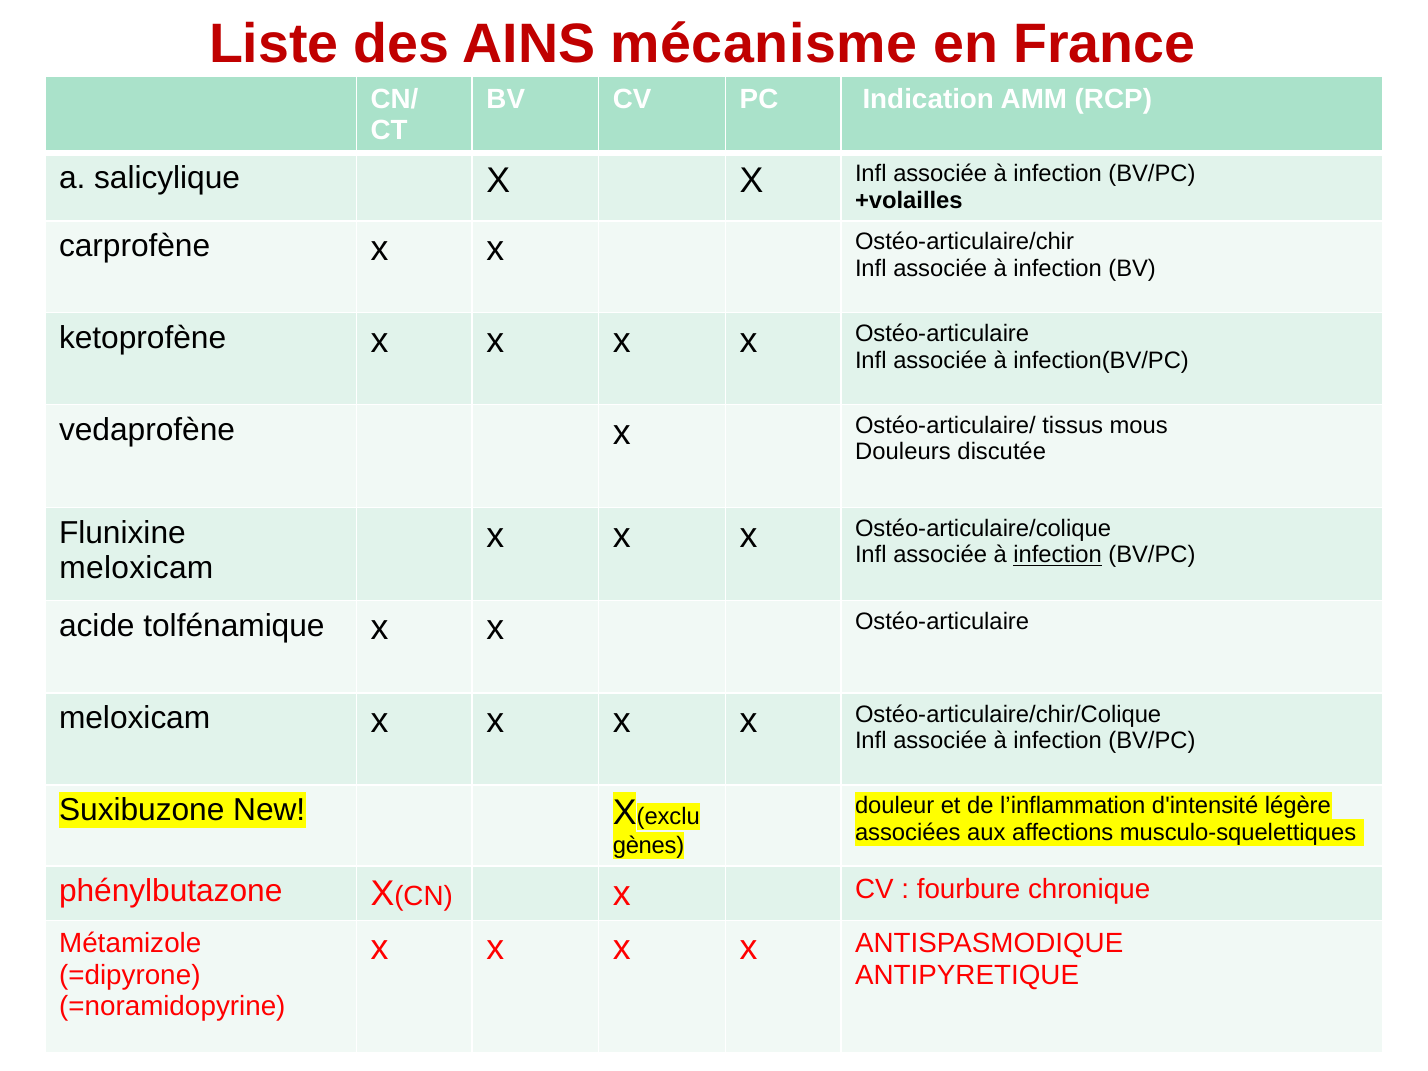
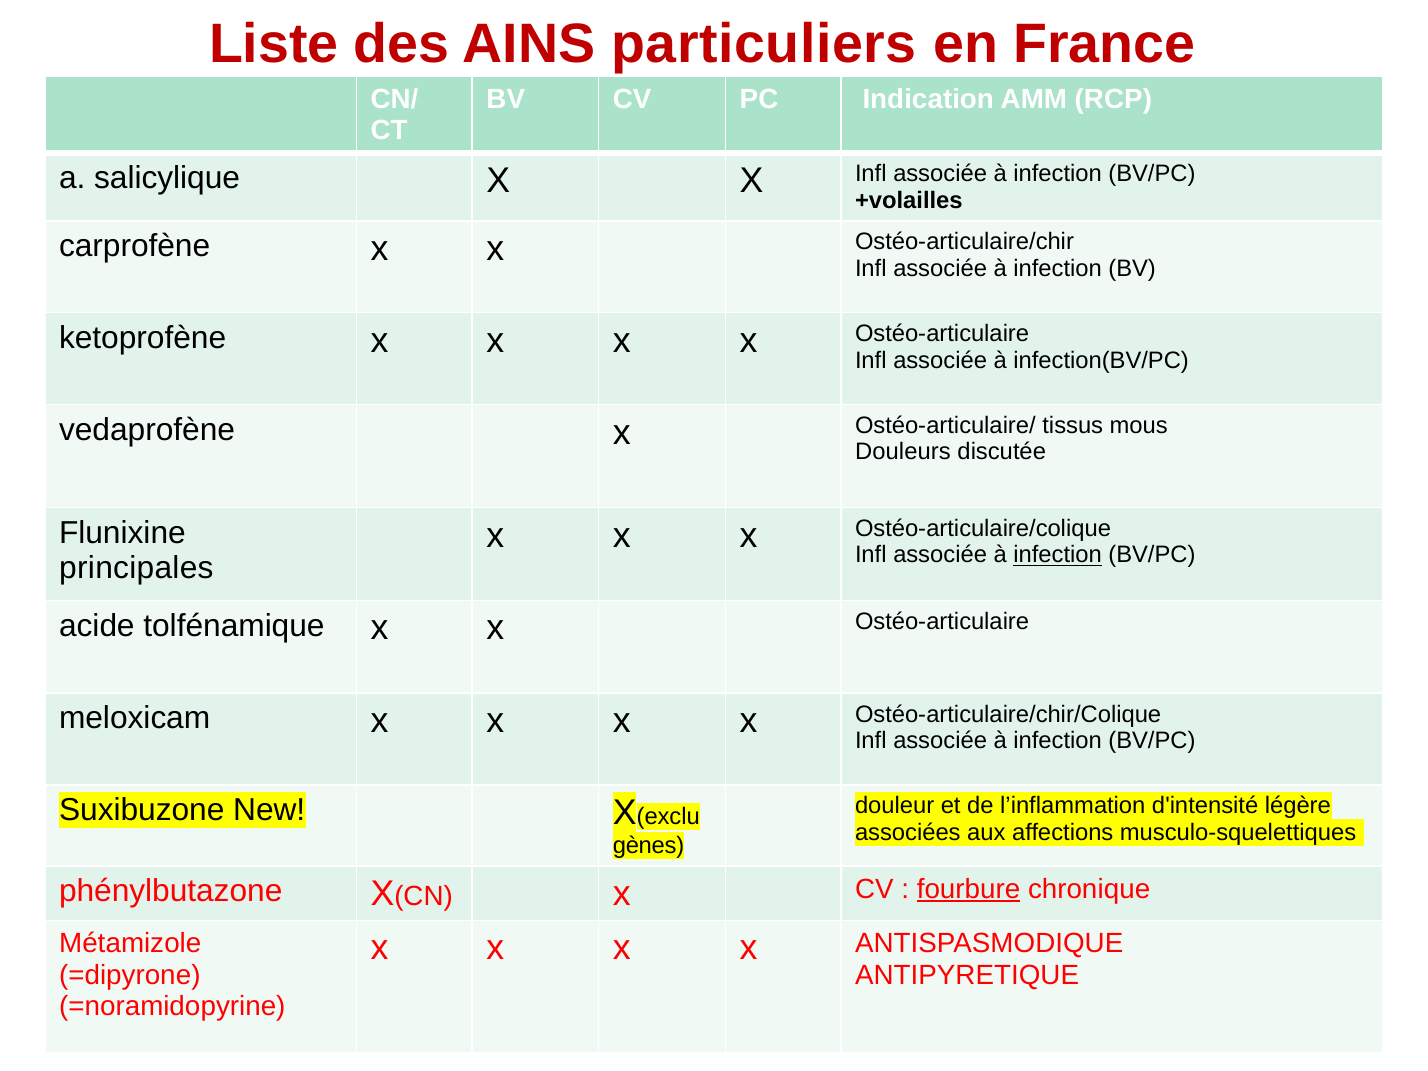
mécanisme: mécanisme -> particuliers
meloxicam at (136, 568): meloxicam -> principales
fourbure underline: none -> present
